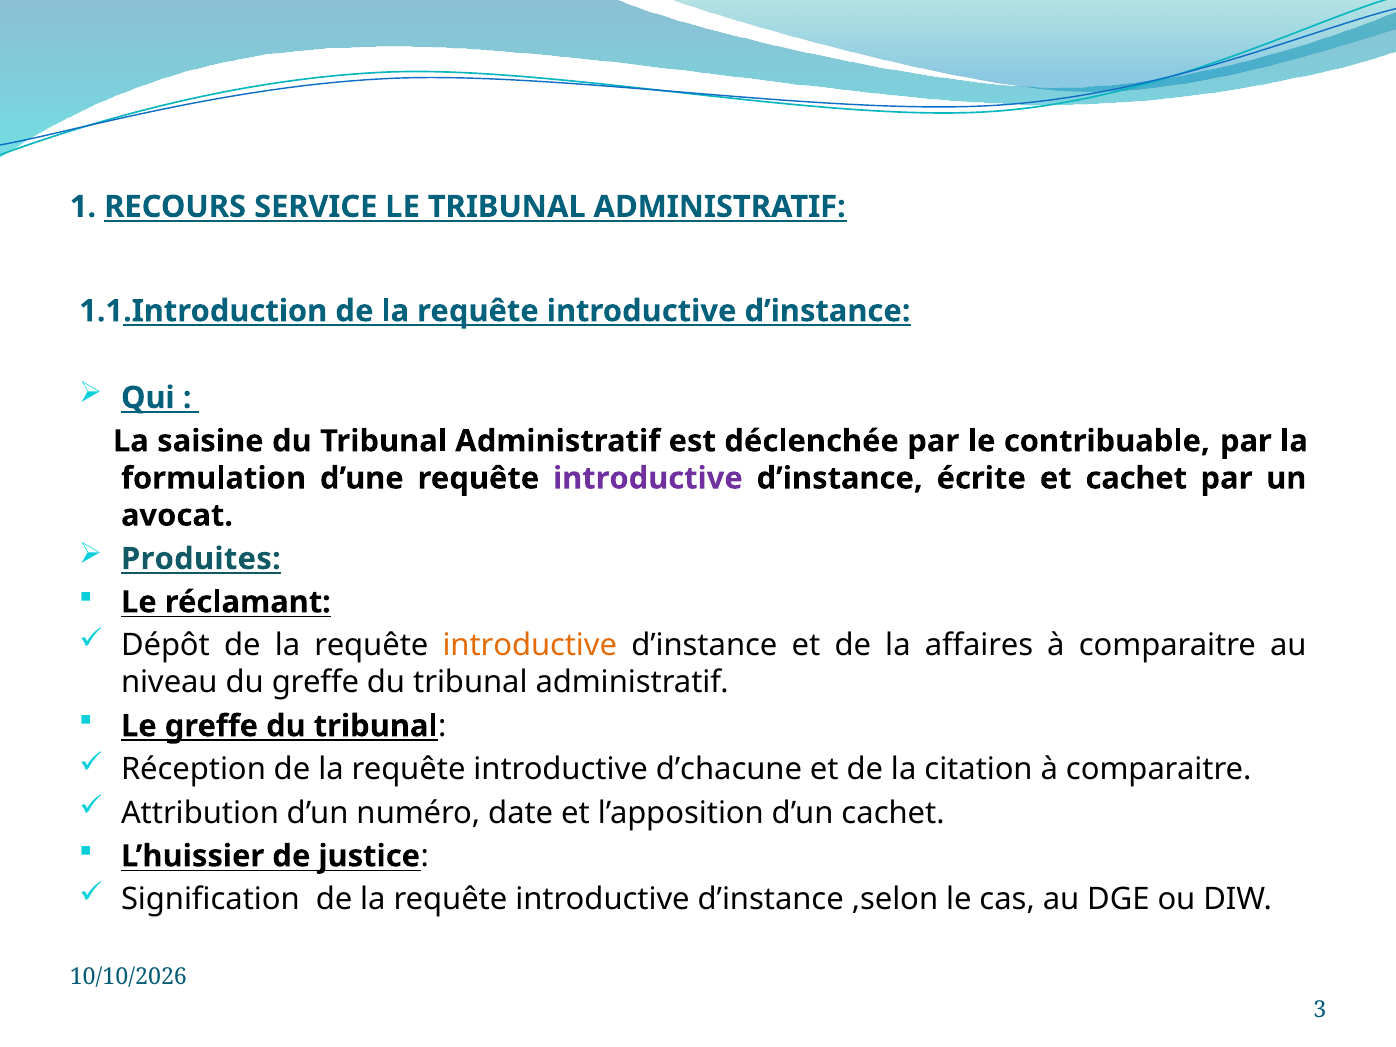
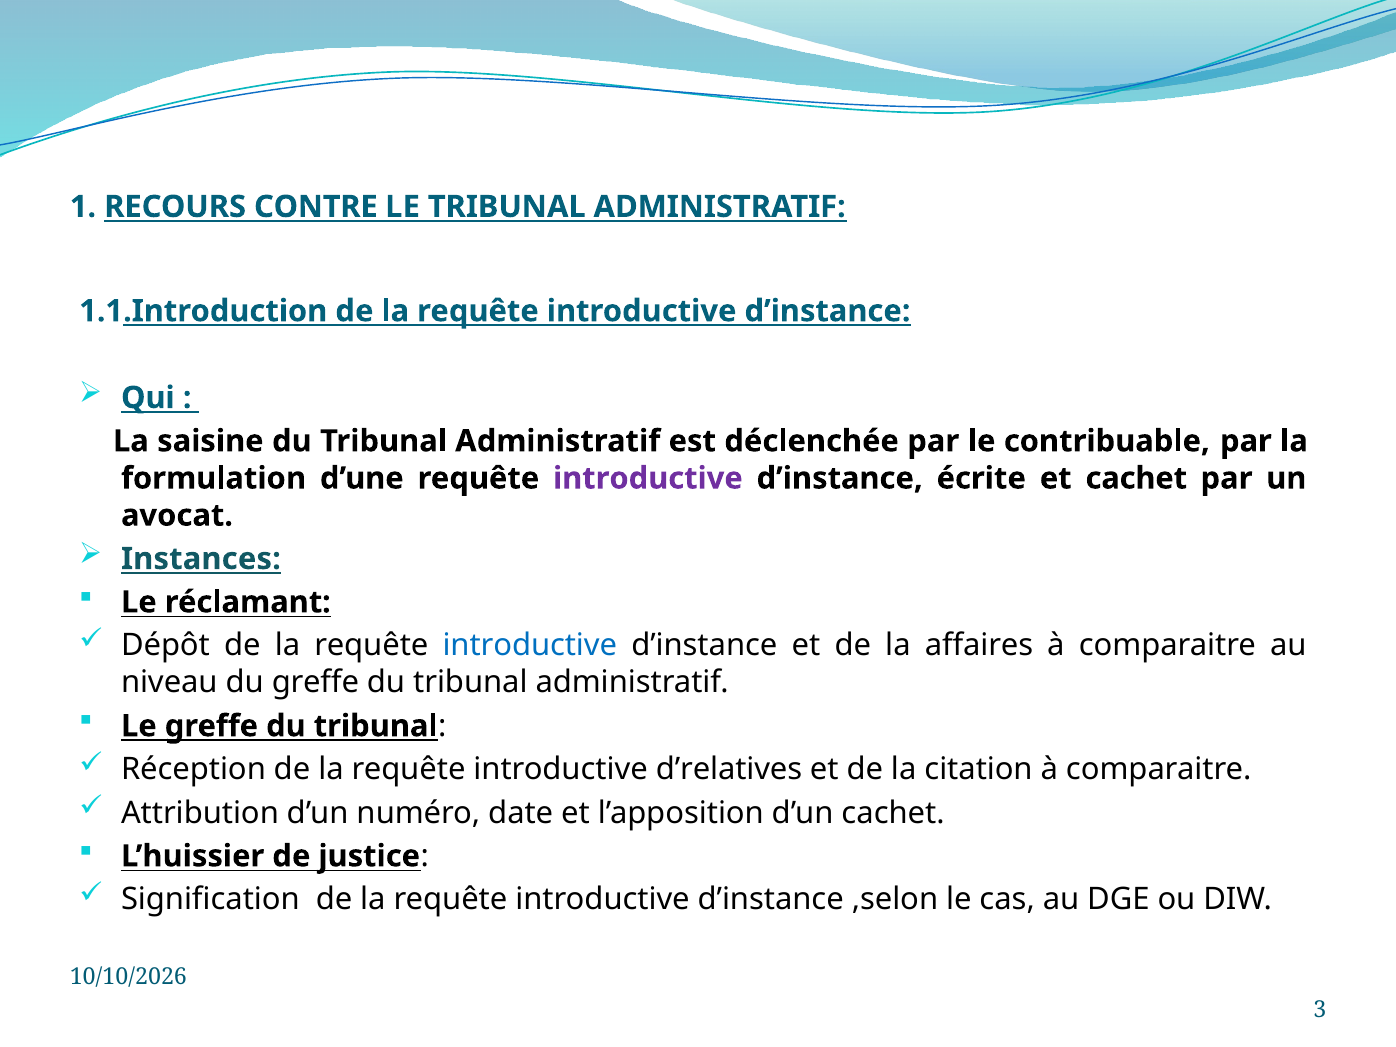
SERVICE: SERVICE -> CONTRE
Produites: Produites -> Instances
introductive at (530, 646) colour: orange -> blue
d’chacune: d’chacune -> d’relatives
